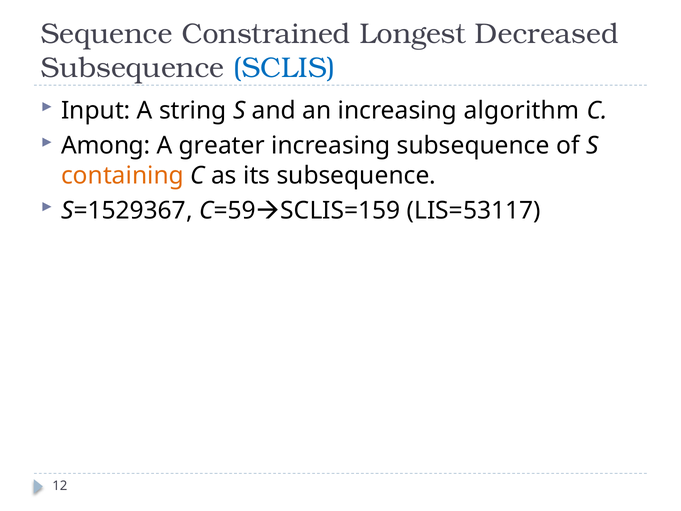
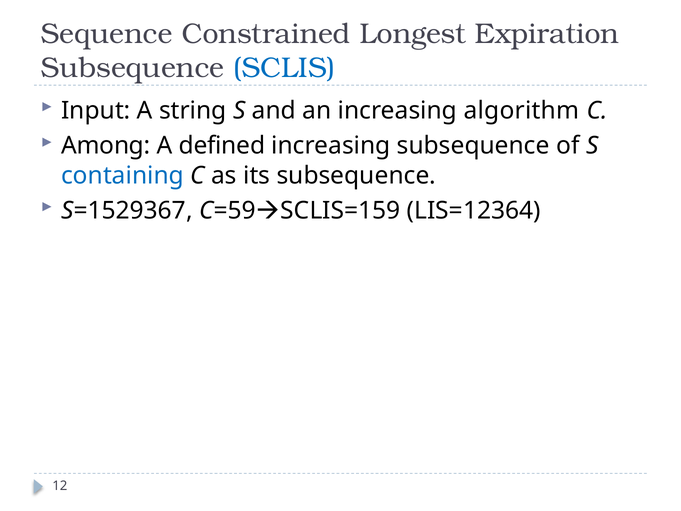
Decreased: Decreased -> Expiration
greater: greater -> defined
containing colour: orange -> blue
LIS=53117: LIS=53117 -> LIS=12364
